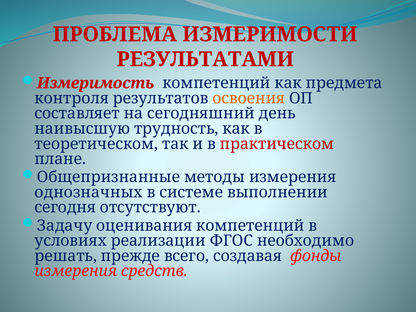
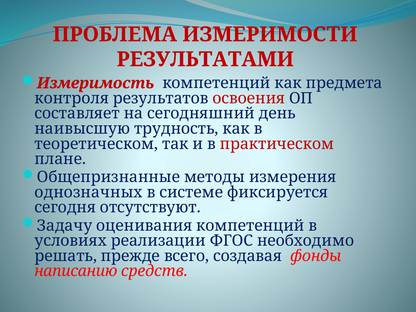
освоения colour: orange -> red
выполнении: выполнении -> фиксируется
измерения at (76, 271): измерения -> написанию
